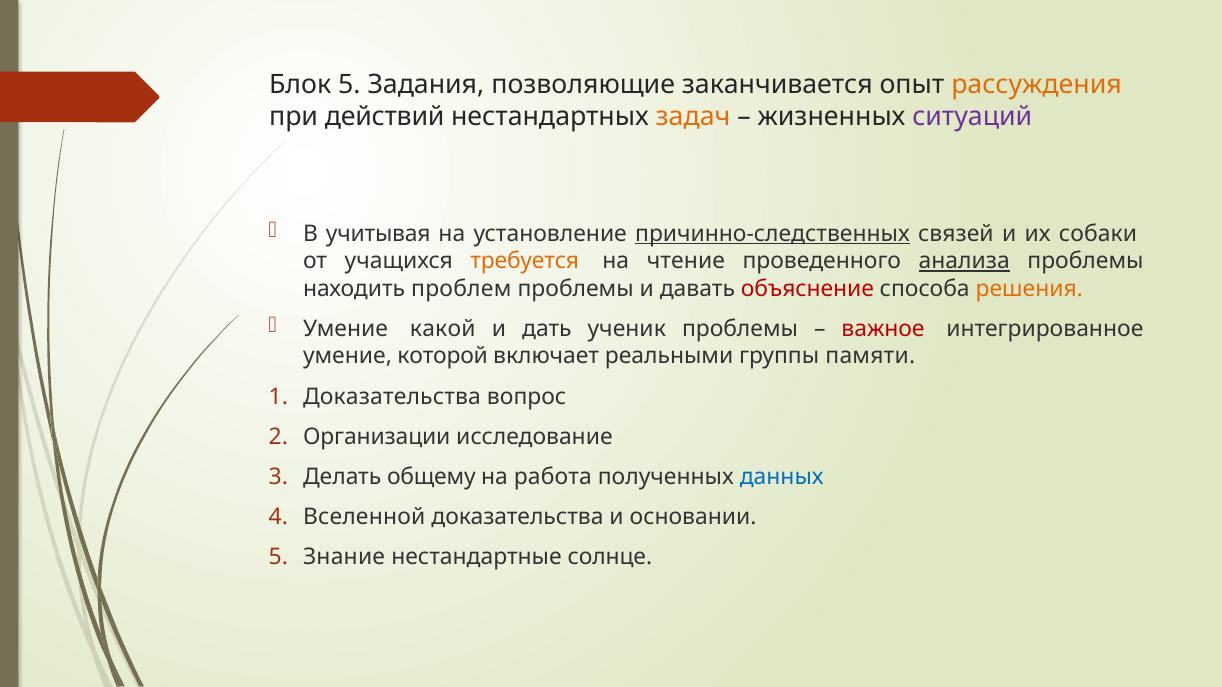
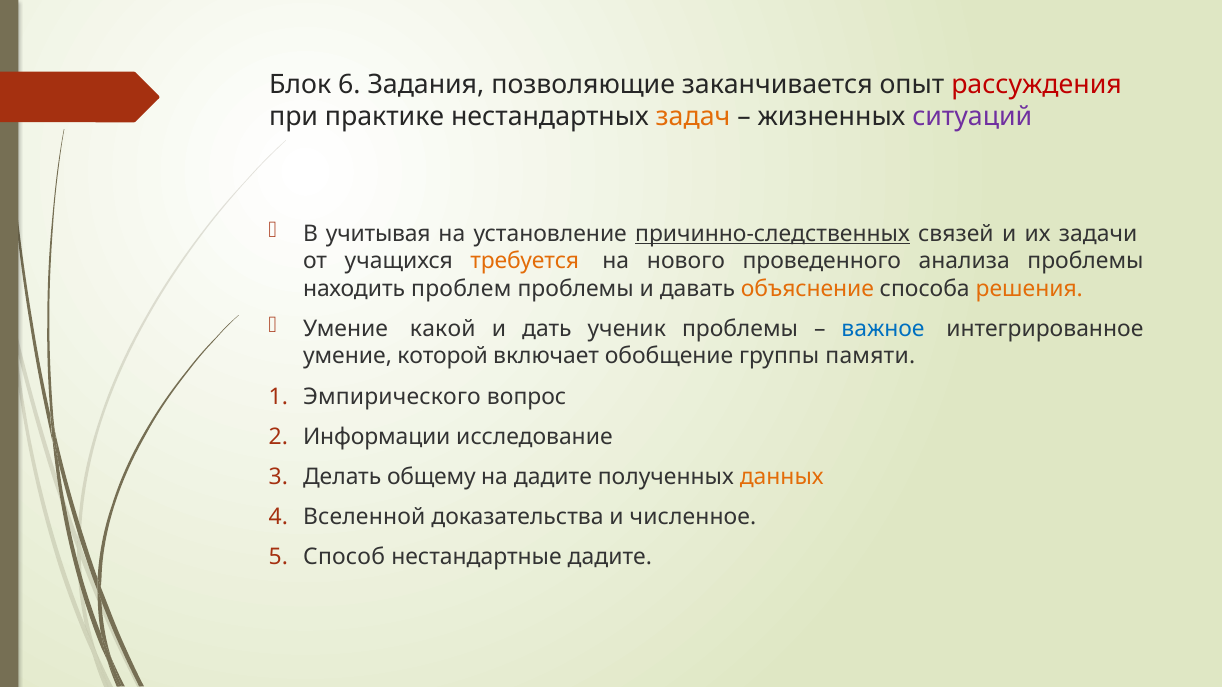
Блок 5: 5 -> 6
рассуждения colour: orange -> red
действий: действий -> практике
собаки: собаки -> задачи
чтение: чтение -> нового
анализа underline: present -> none
объяснение colour: red -> orange
важное colour: red -> blue
реальными: реальными -> обобщение
Доказательства at (392, 397): Доказательства -> Эмпирического
Организации: Организации -> Информации
на работа: работа -> дадите
данных colour: blue -> orange
основании: основании -> численное
Знание: Знание -> Способ
нестандартные солнце: солнце -> дадите
